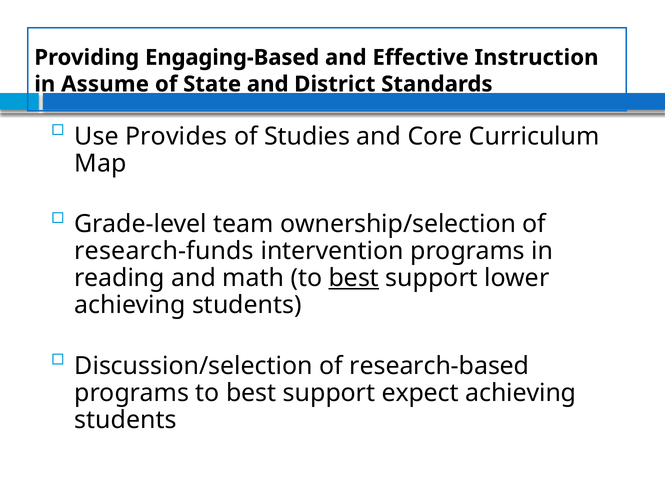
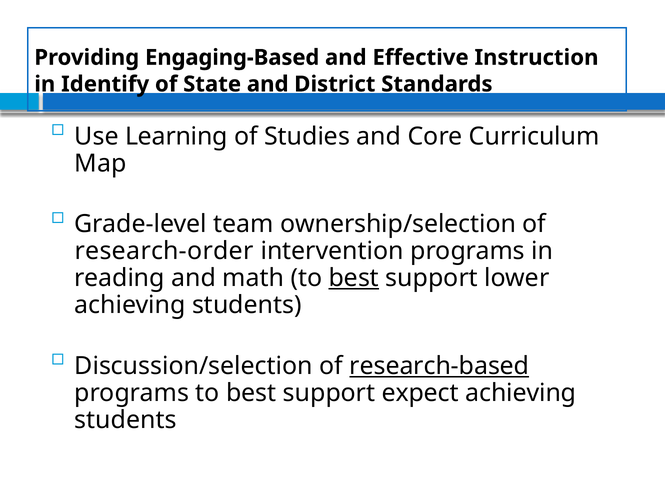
Assume: Assume -> Identify
Provides: Provides -> Learning
research-funds: research-funds -> research-order
research-based underline: none -> present
